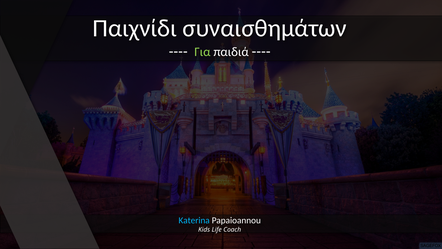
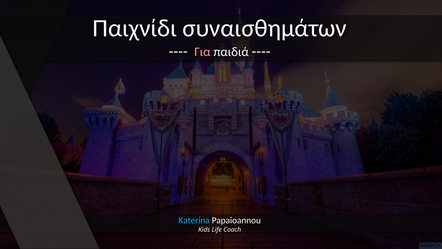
Για colour: light green -> pink
